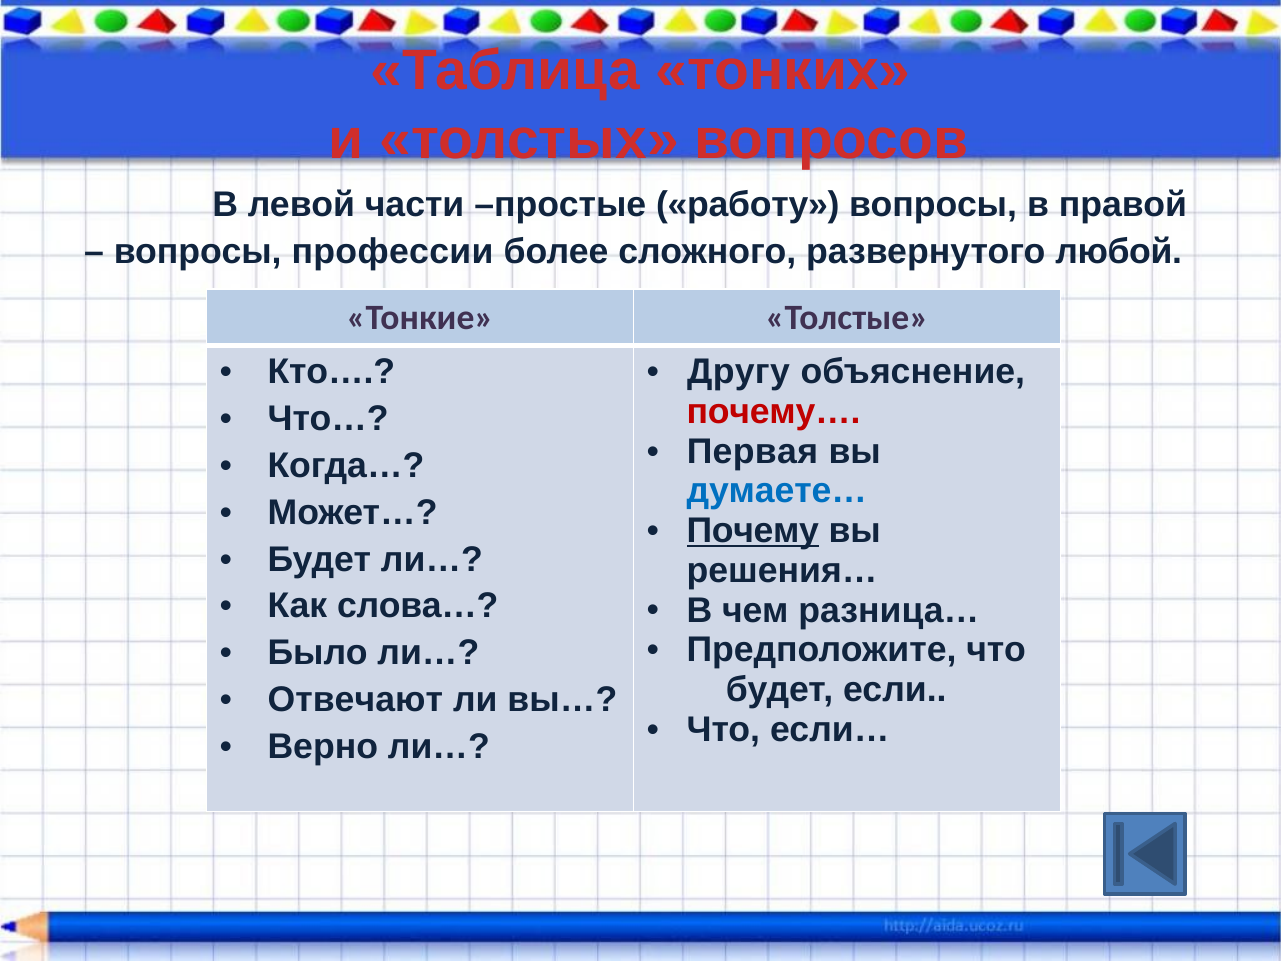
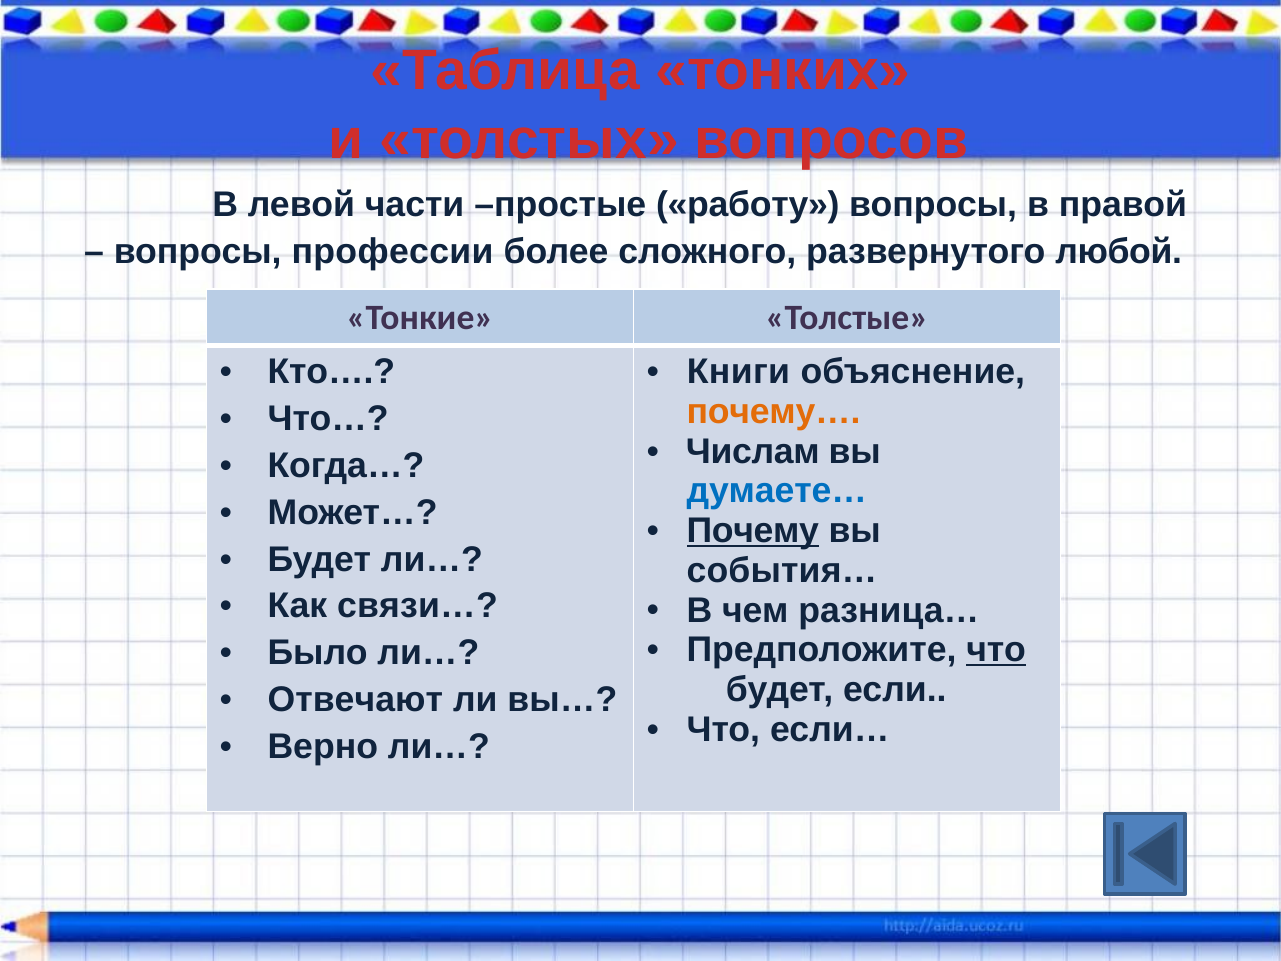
Другу: Другу -> Книги
почему… colour: red -> orange
Первая: Первая -> Числам
решения…: решения… -> события…
слова…: слова… -> связи…
что at (996, 650) underline: none -> present
